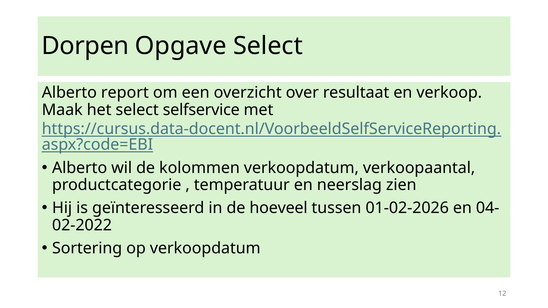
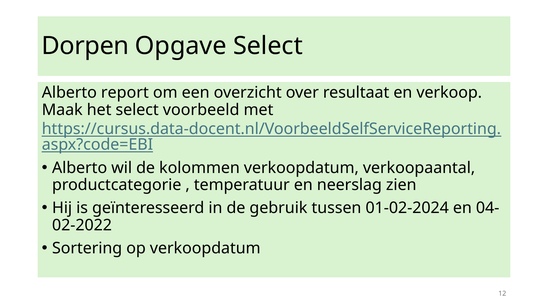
selfservice: selfservice -> voorbeeld
hoeveel: hoeveel -> gebruik
01-02-2026: 01-02-2026 -> 01-02-2024
